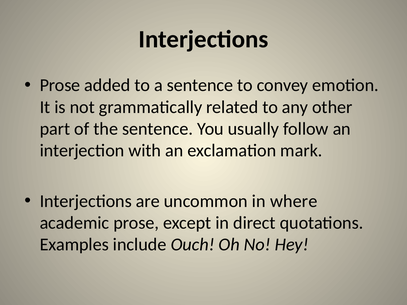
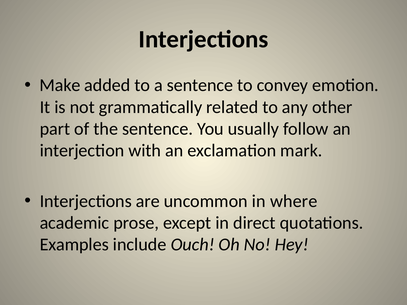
Prose at (60, 85): Prose -> Make
